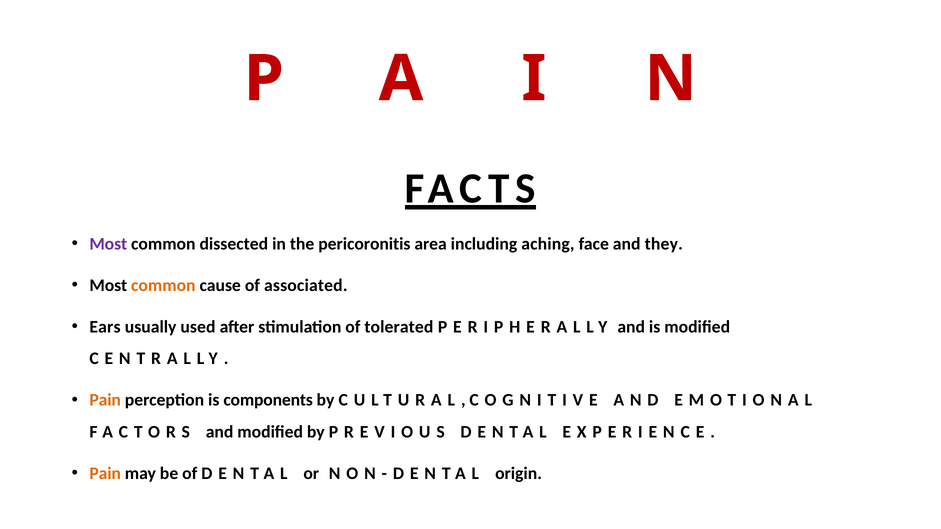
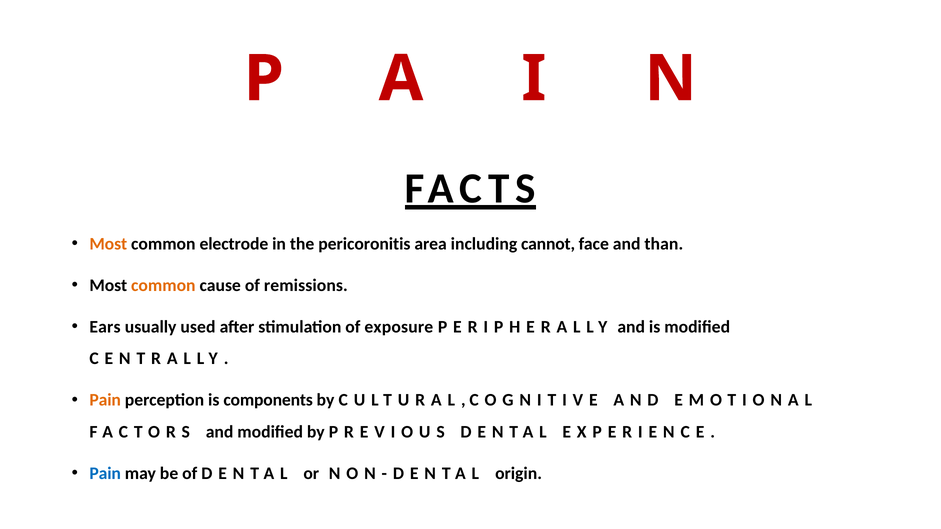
Most at (108, 244) colour: purple -> orange
dissected: dissected -> electrode
aching: aching -> cannot
they: they -> than
associated: associated -> remissions
tolerated: tolerated -> exposure
Pain at (105, 474) colour: orange -> blue
